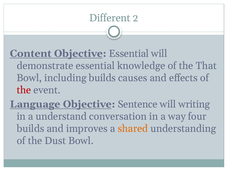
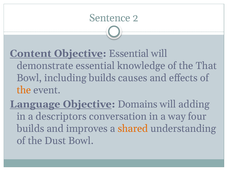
Different: Different -> Sentence
the at (24, 90) colour: red -> orange
Sentence: Sentence -> Domains
writing: writing -> adding
understand: understand -> descriptors
